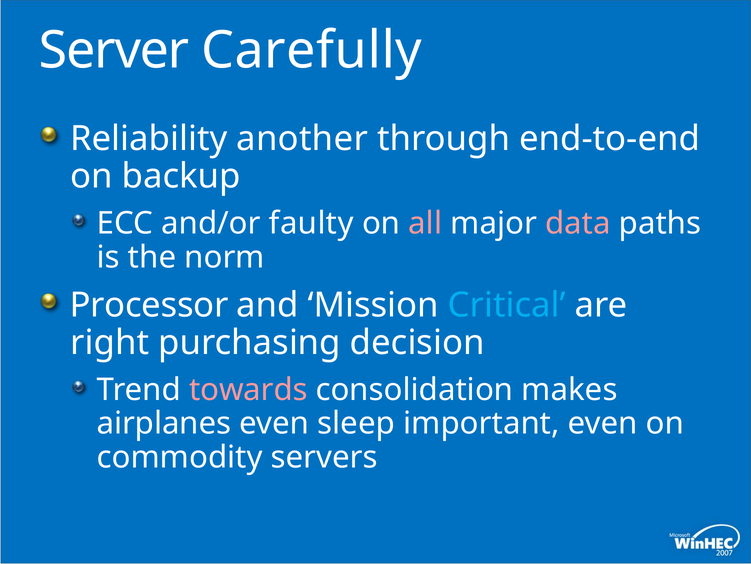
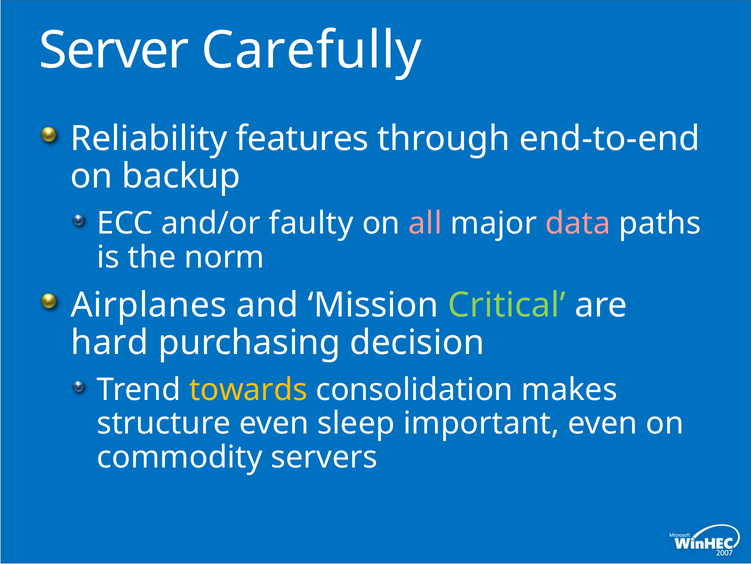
another: another -> features
Processor: Processor -> Airplanes
Critical colour: light blue -> light green
right: right -> hard
towards colour: pink -> yellow
airplanes: airplanes -> structure
